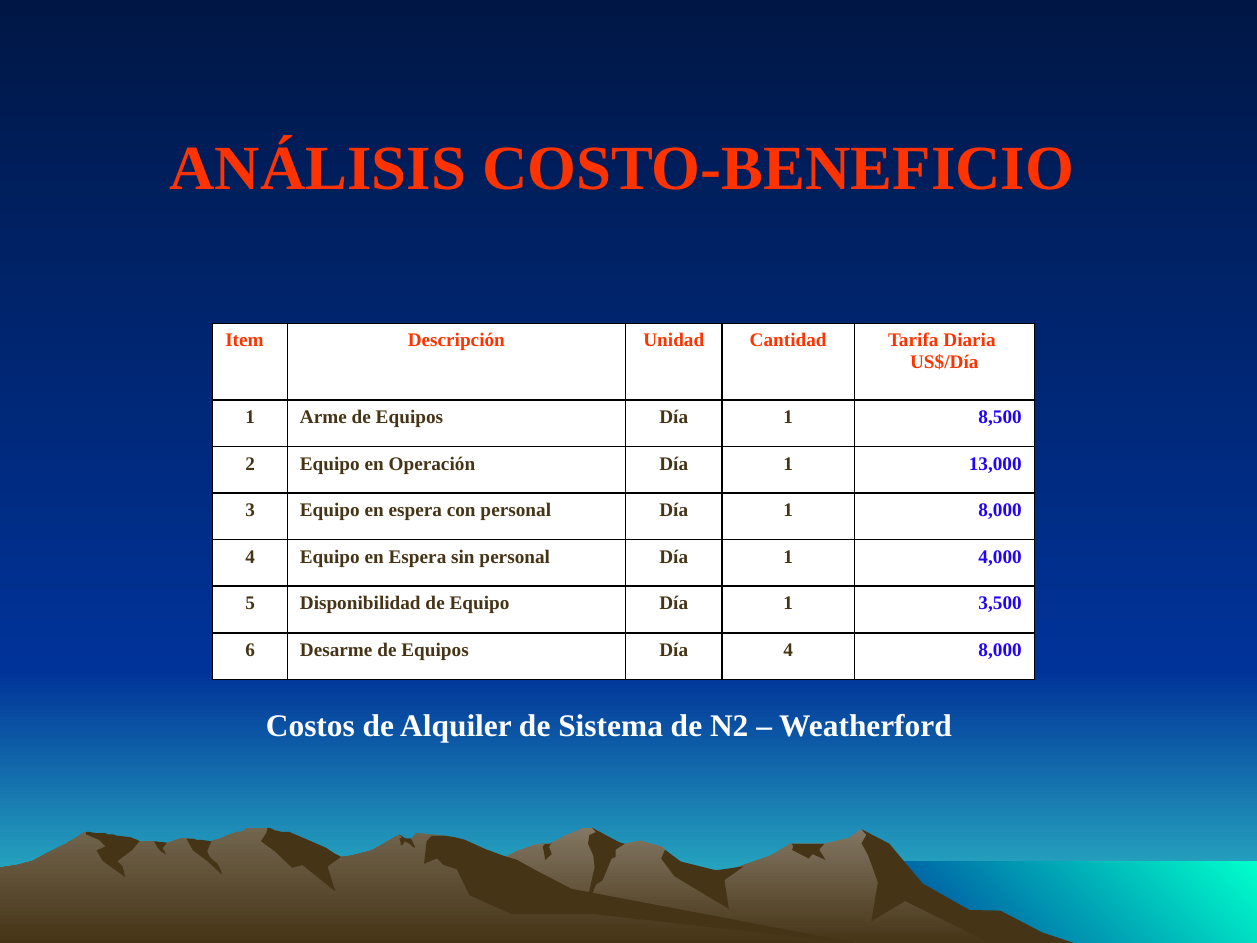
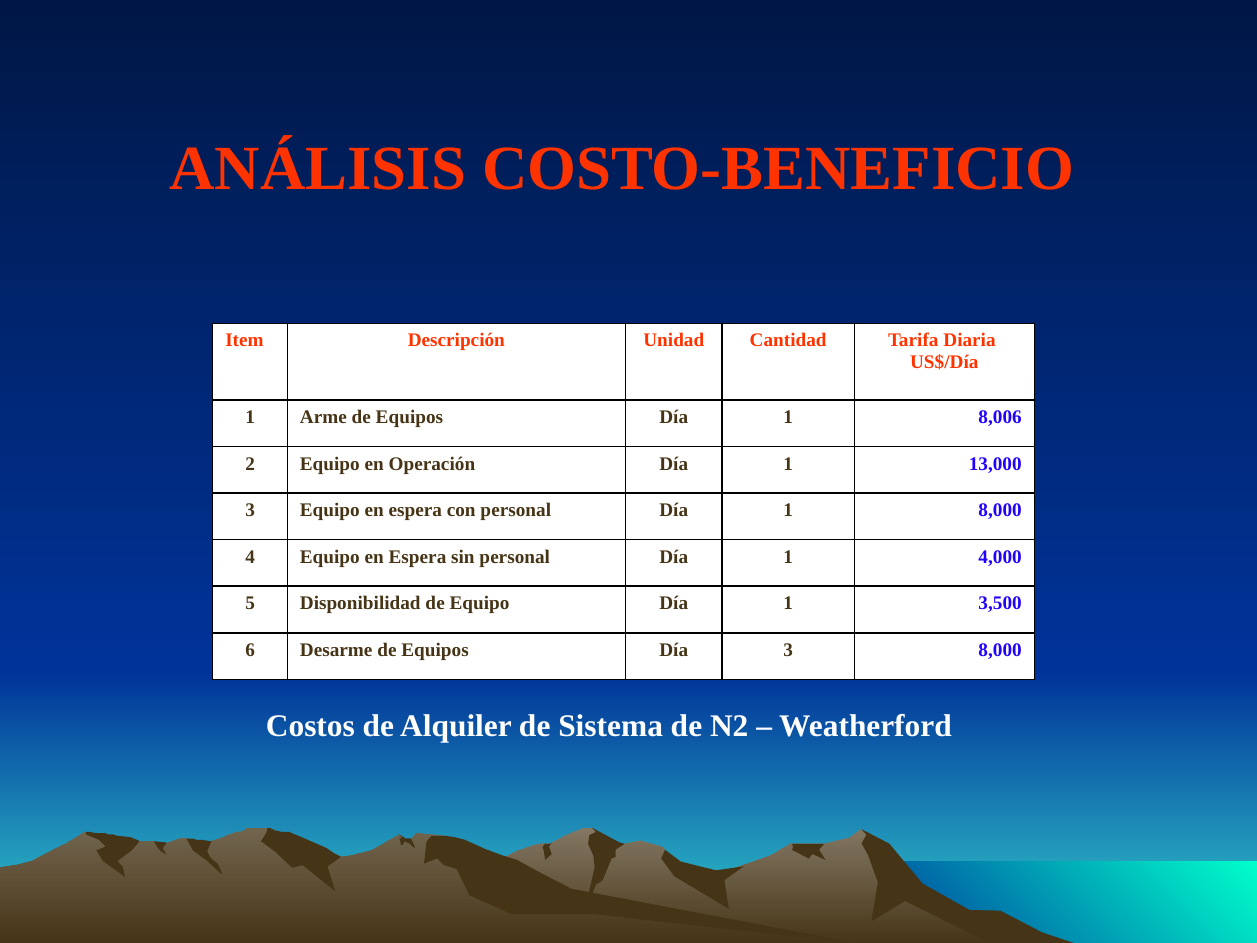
8,500: 8,500 -> 8,006
Día 4: 4 -> 3
